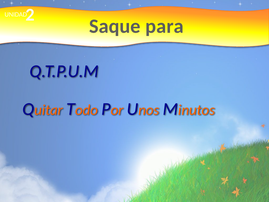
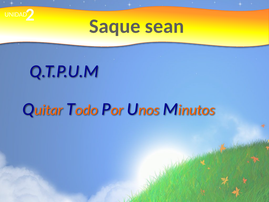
para: para -> sean
